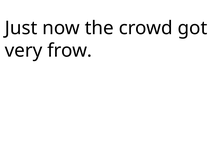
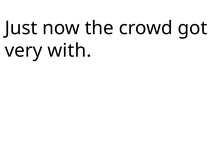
frow: frow -> with
